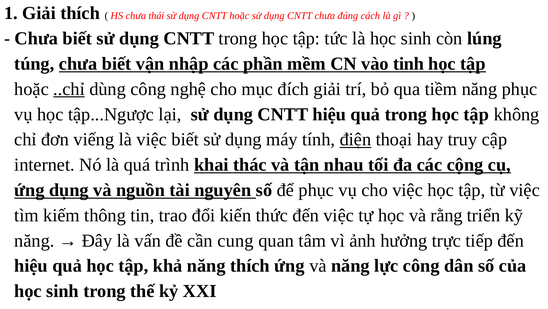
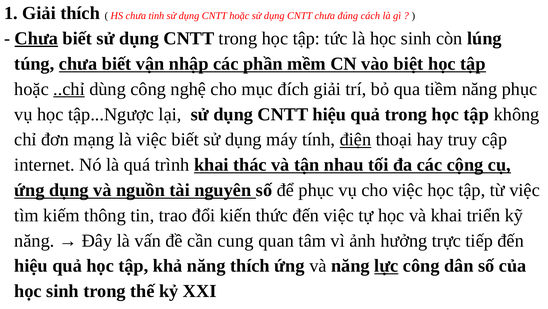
thái: thái -> tinh
Chưa at (36, 38) underline: none -> present
tinh: tinh -> biệt
viếng: viếng -> mạng
và rằng: rằng -> khai
lực at (386, 265) underline: none -> present
